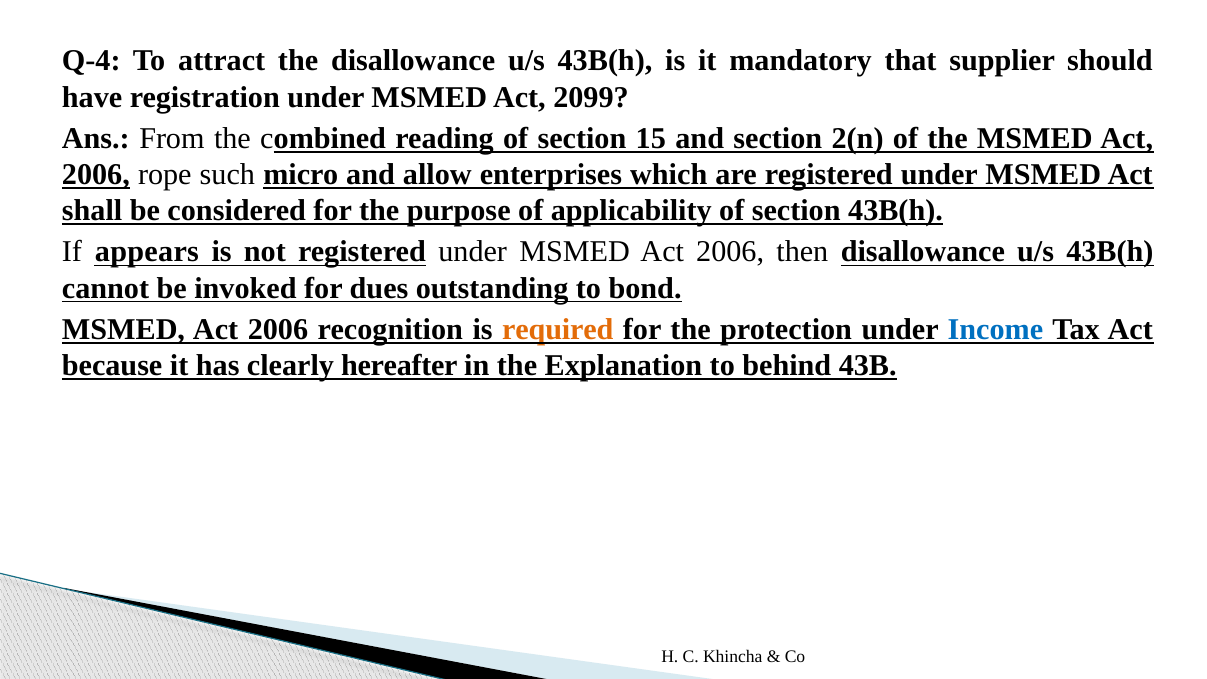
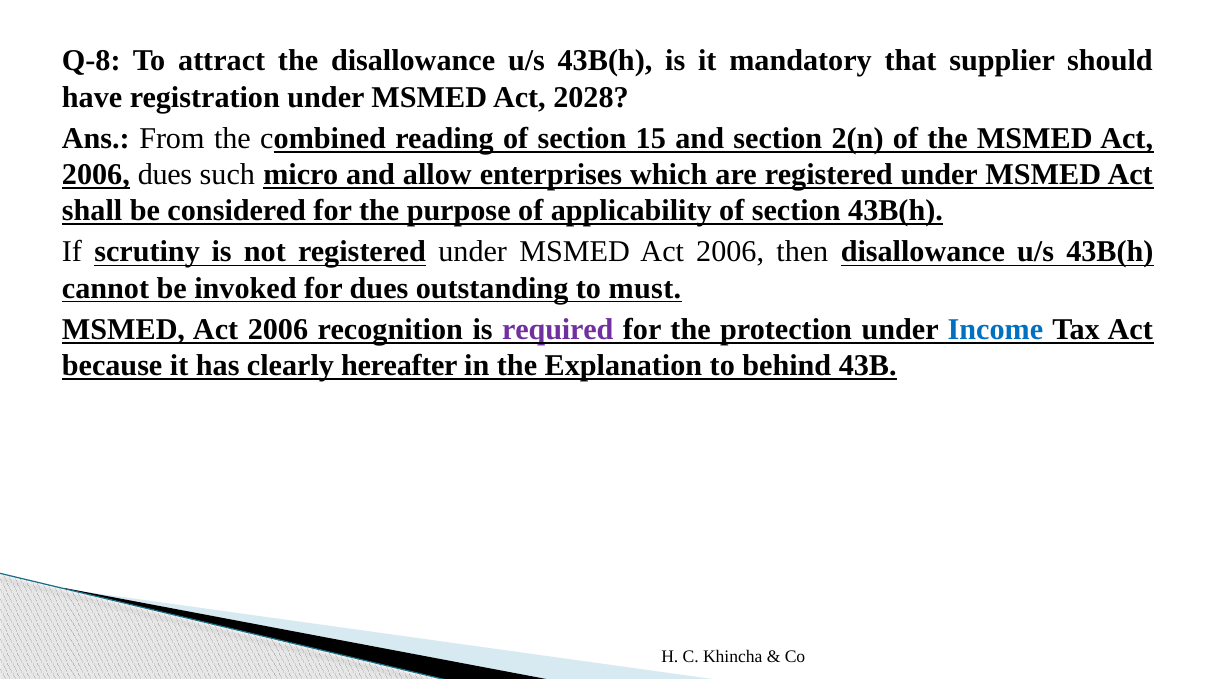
Q-4: Q-4 -> Q-8
2099: 2099 -> 2028
2006 rope: rope -> dues
appears: appears -> scrutiny
bond: bond -> must
required colour: orange -> purple
